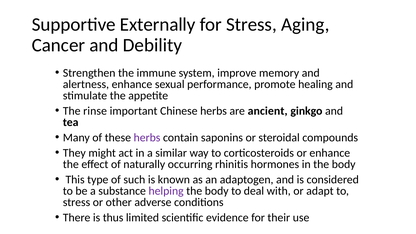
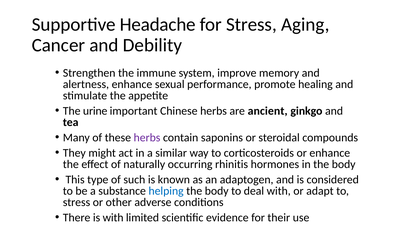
Externally: Externally -> Headache
rinse: rinse -> urine
helping colour: purple -> blue
is thus: thus -> with
